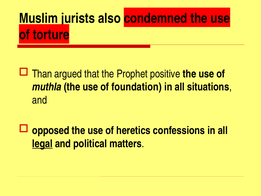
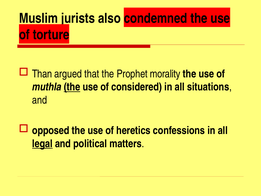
positive: positive -> morality
the at (72, 87) underline: none -> present
foundation: foundation -> considered
